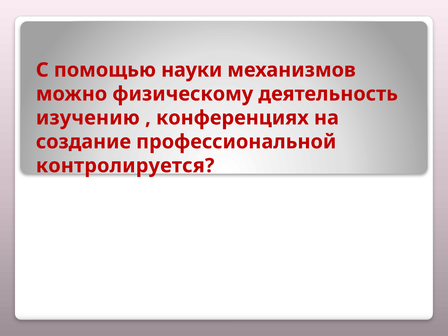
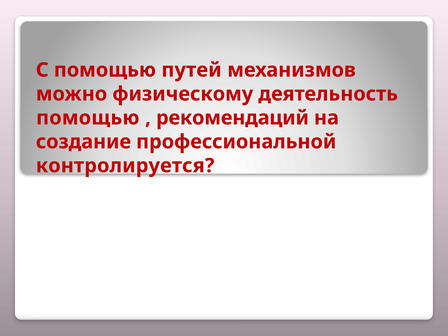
науки: науки -> путей
изучению at (88, 118): изучению -> помощью
конференциях: конференциях -> рекомендаций
